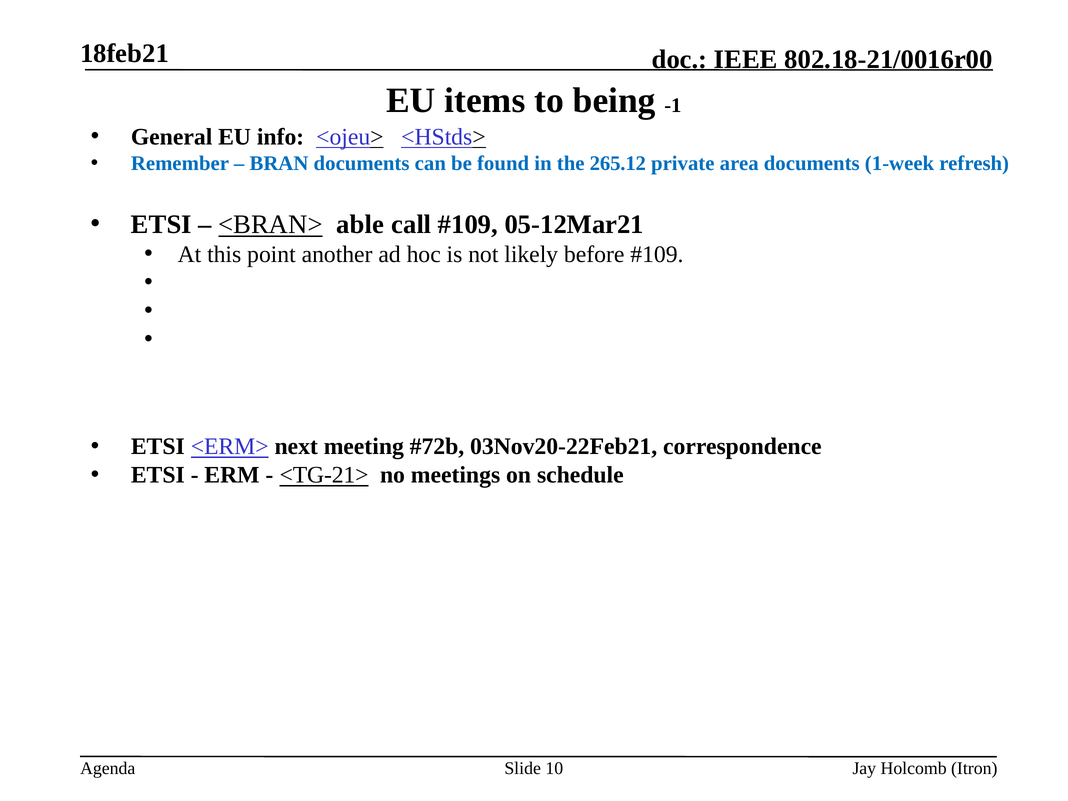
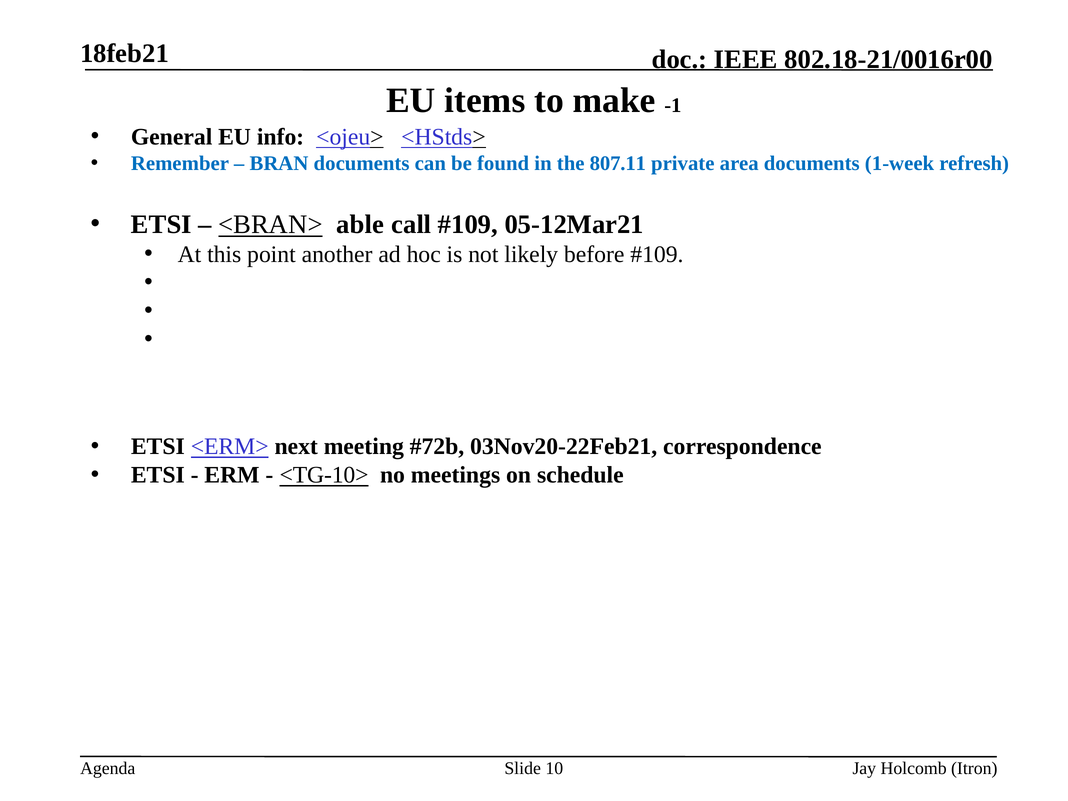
being: being -> make
265.12: 265.12 -> 807.11
<TG-21>: <TG-21> -> <TG-10>
